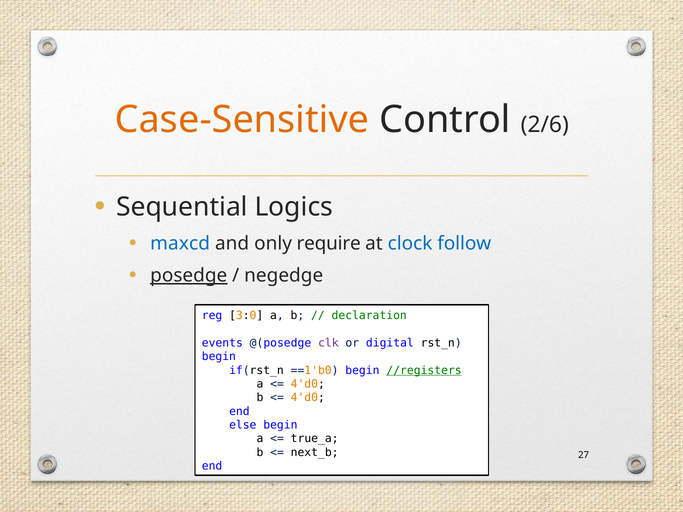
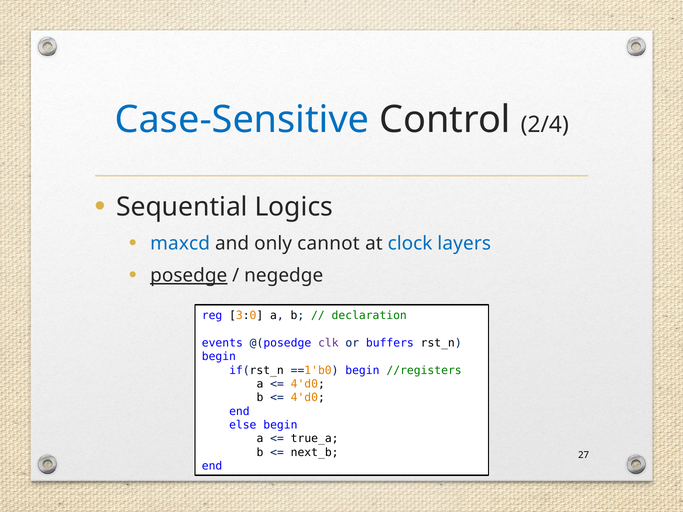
Case-Sensitive colour: orange -> blue
2/6: 2/6 -> 2/4
require: require -> cannot
follow: follow -> layers
digital: digital -> buffers
//registers underline: present -> none
